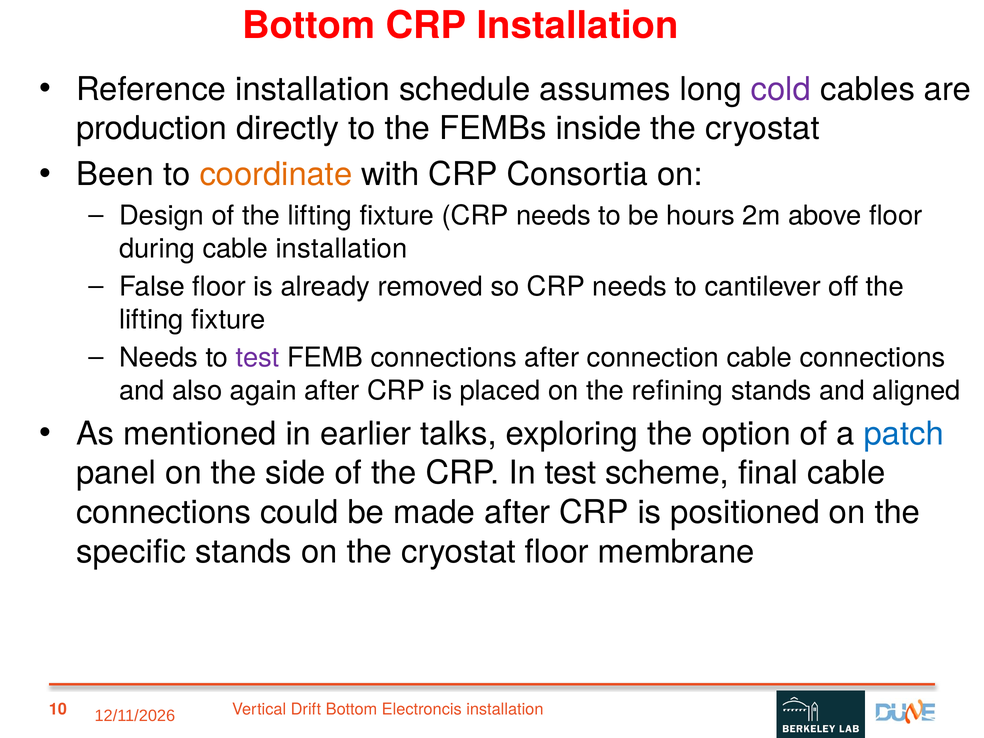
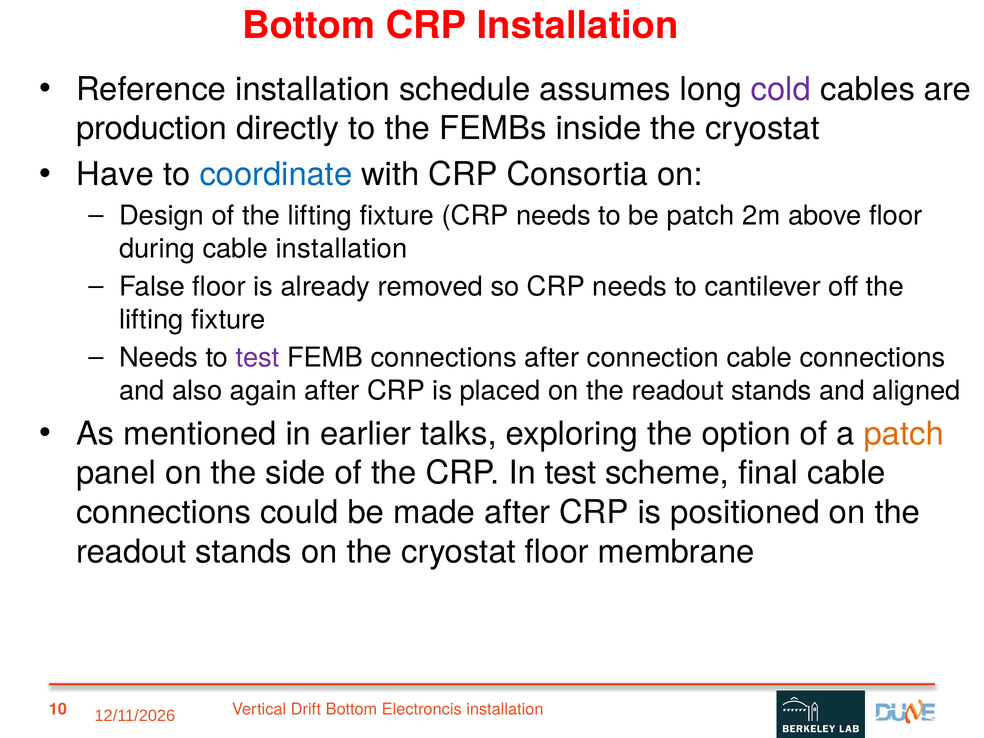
Been: Been -> Have
coordinate colour: orange -> blue
be hours: hours -> patch
placed on the refining: refining -> readout
patch at (904, 434) colour: blue -> orange
specific at (131, 552): specific -> readout
